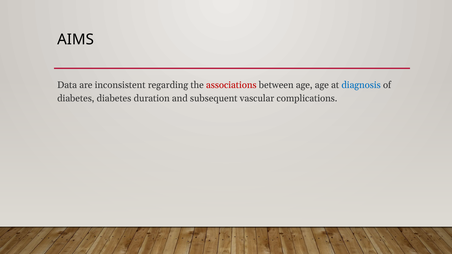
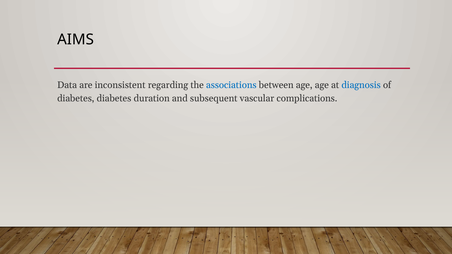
associations colour: red -> blue
